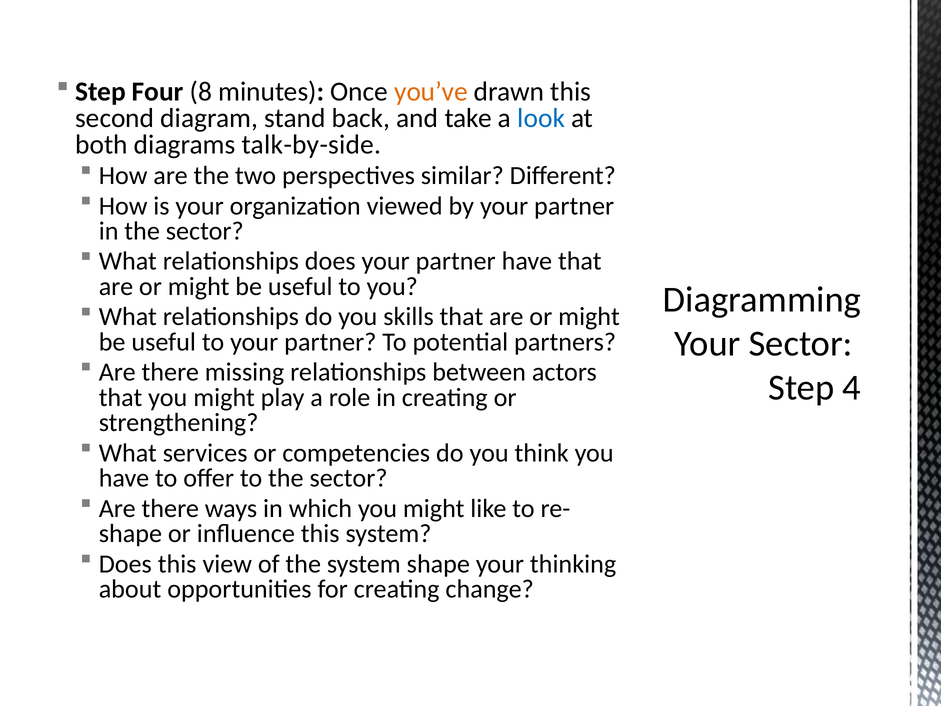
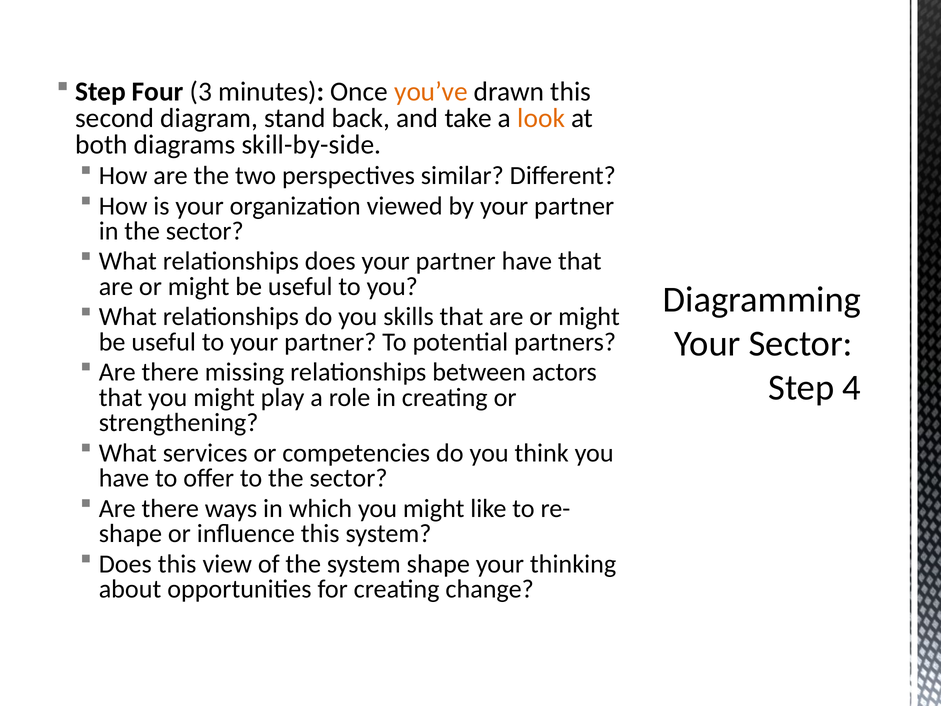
8: 8 -> 3
look colour: blue -> orange
talk-by-side: talk-by-side -> skill-by-side
